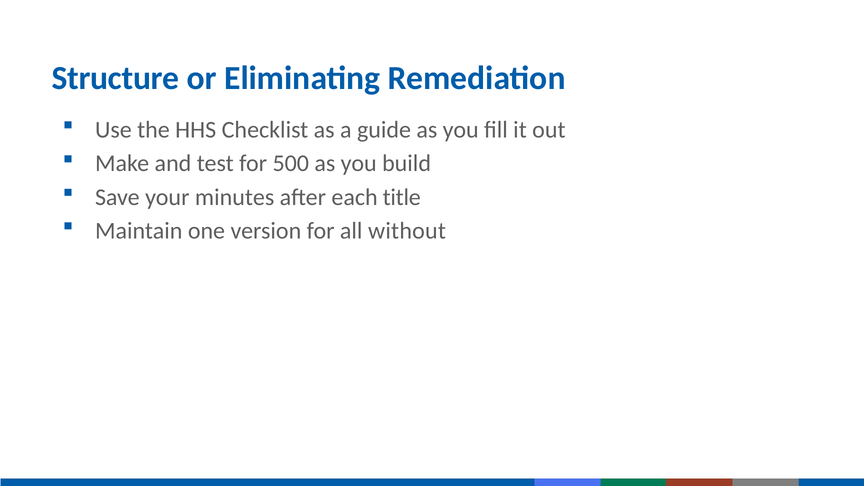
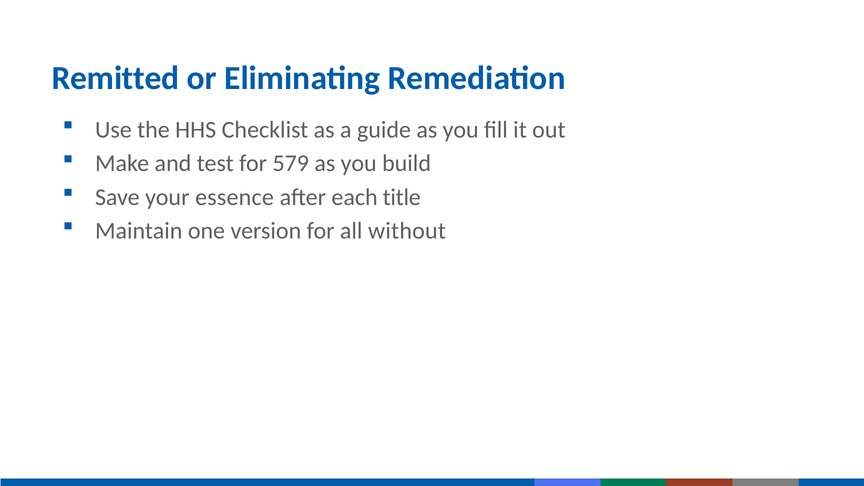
Structure: Structure -> Remitted
500: 500 -> 579
minutes: minutes -> essence
